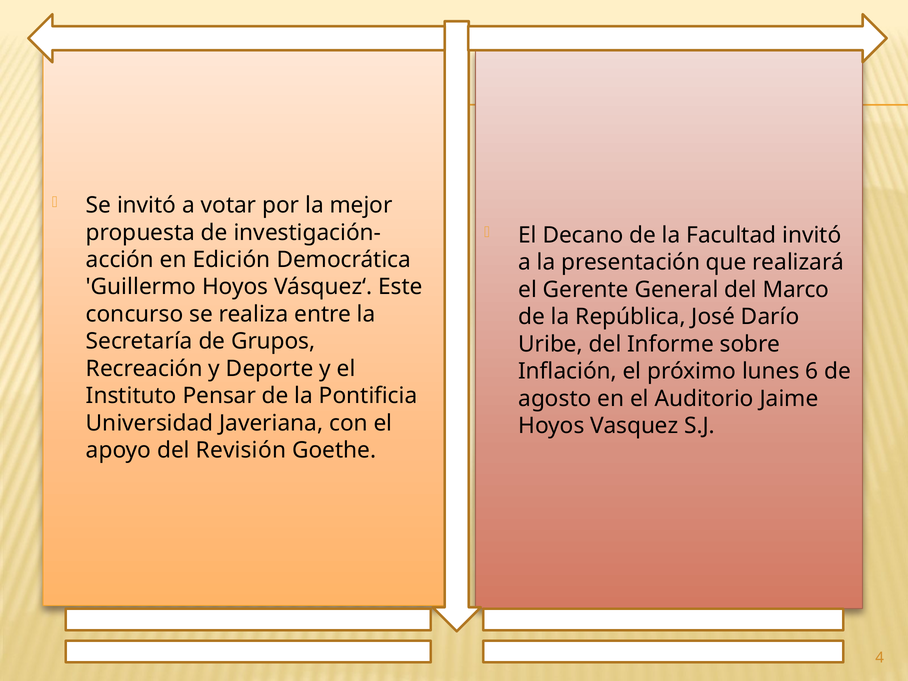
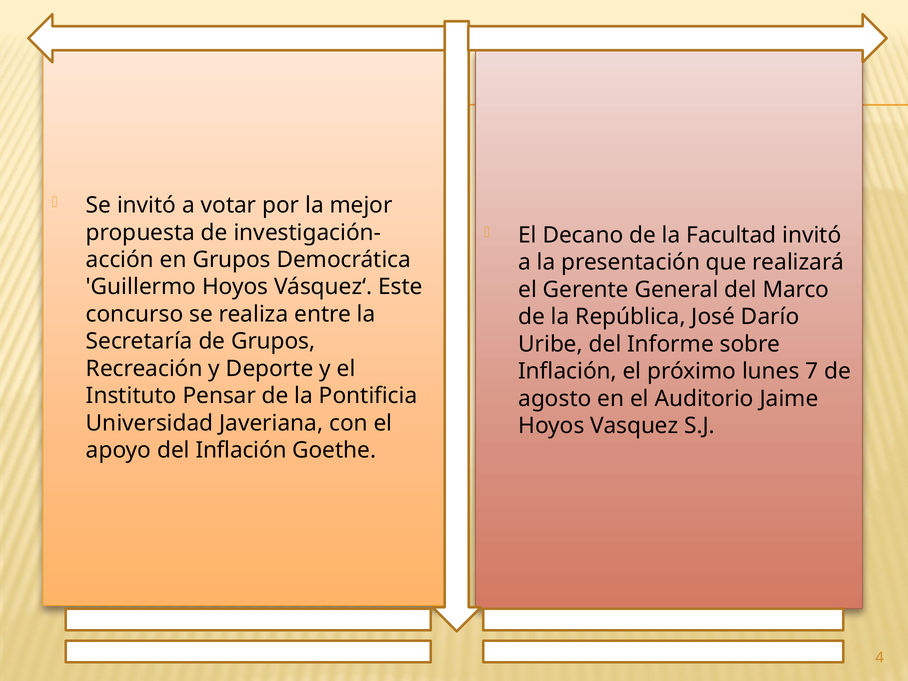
en Edición: Edición -> Grupos
6: 6 -> 7
del Revisión: Revisión -> Inflación
